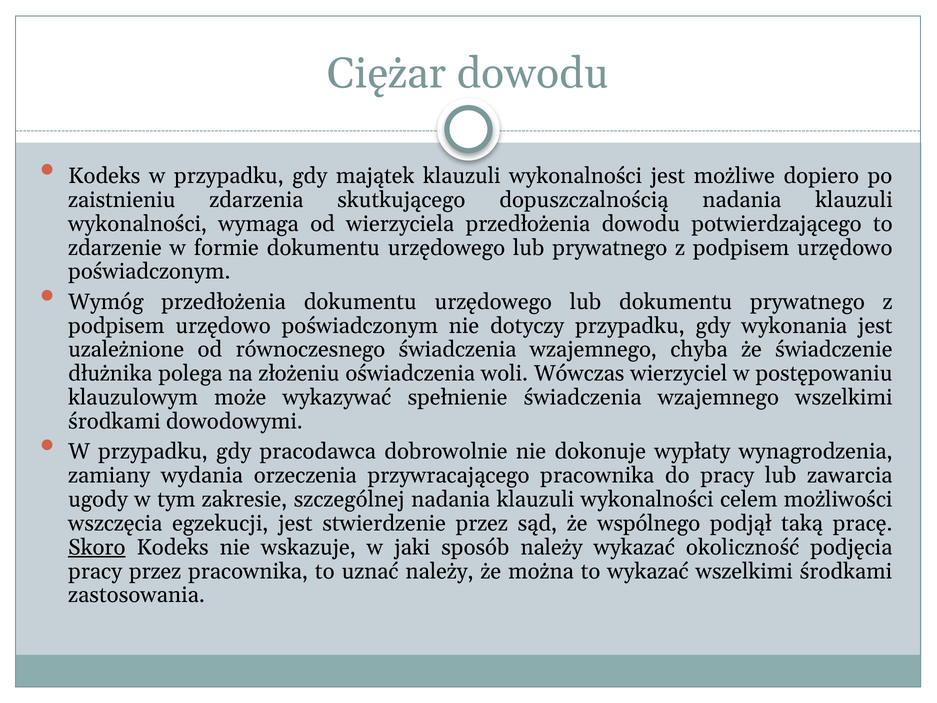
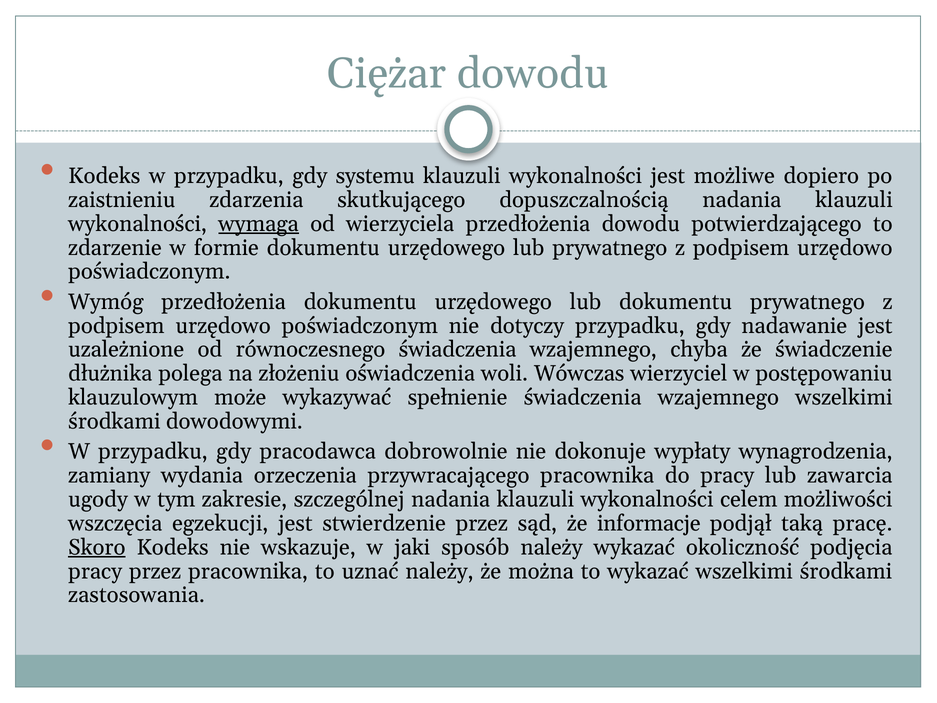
majątek: majątek -> systemu
wymaga underline: none -> present
wykonania: wykonania -> nadawanie
wspólnego: wspólnego -> informacje
